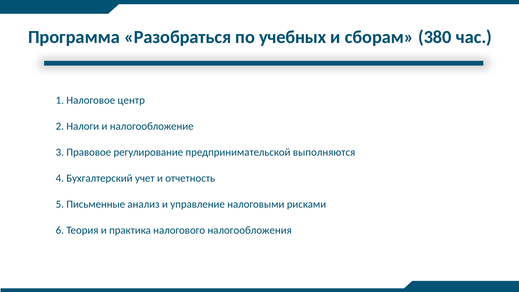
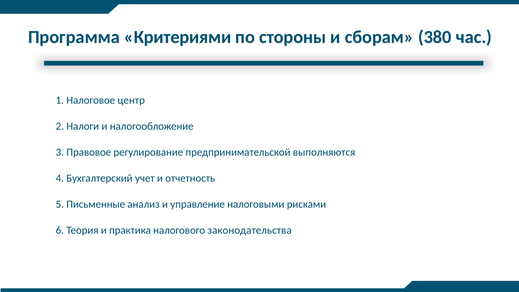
Разобраться: Разобраться -> Критериями
учебных: учебных -> стороны
налогообложения: налогообложения -> законодательства
